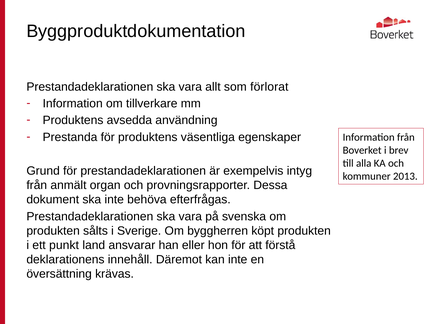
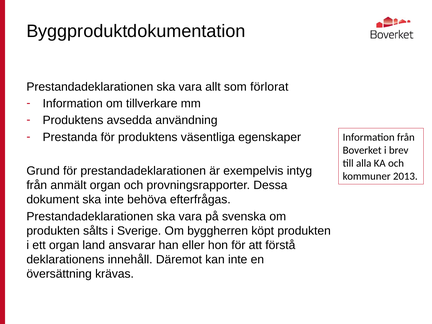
ett punkt: punkt -> organ
